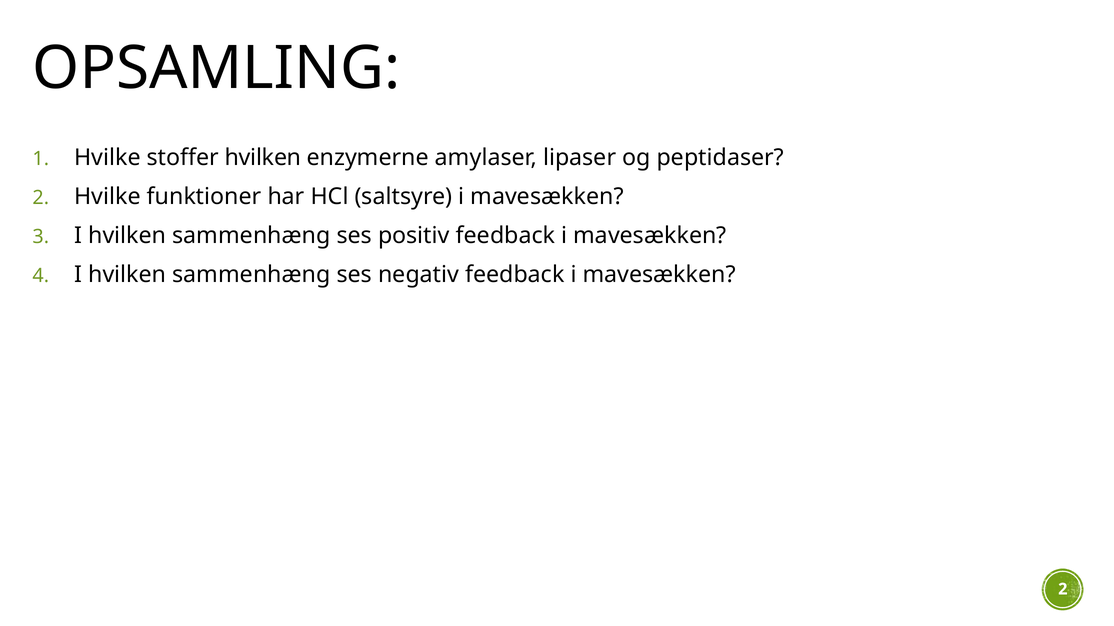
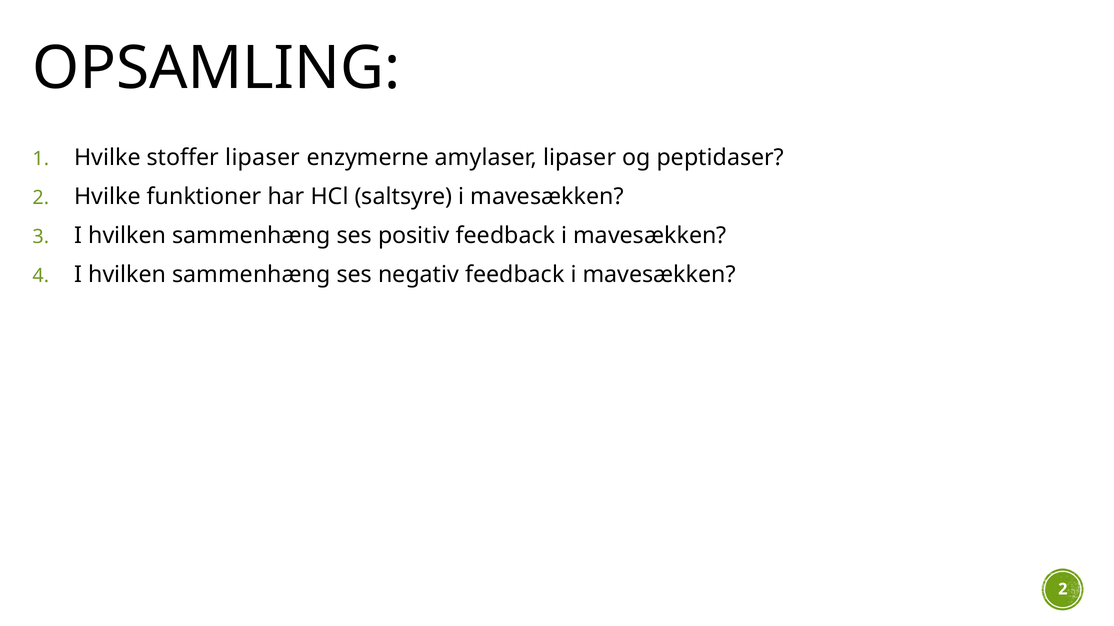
stoffer hvilken: hvilken -> lipaser
